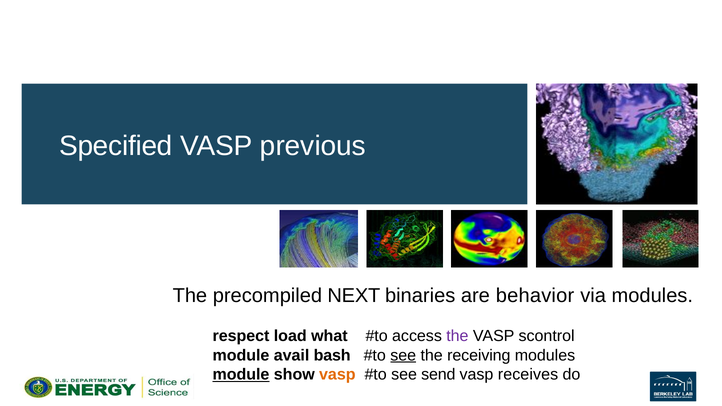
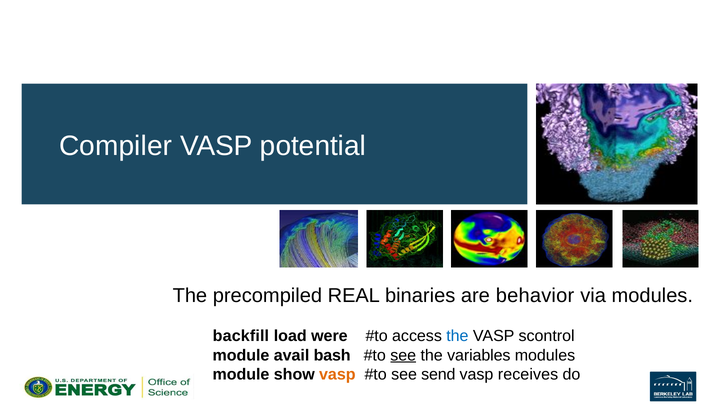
Specified: Specified -> Compiler
previous: previous -> potential
NEXT: NEXT -> REAL
respect: respect -> backfill
what: what -> were
the at (457, 336) colour: purple -> blue
receiving: receiving -> variables
module at (241, 375) underline: present -> none
